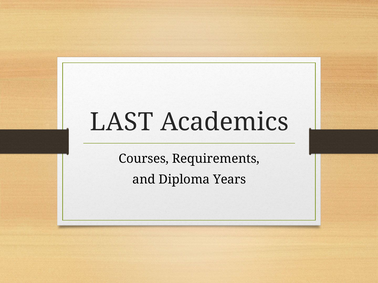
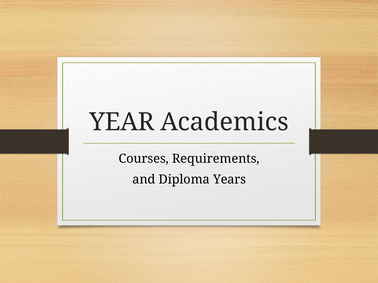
LAST: LAST -> YEAR
